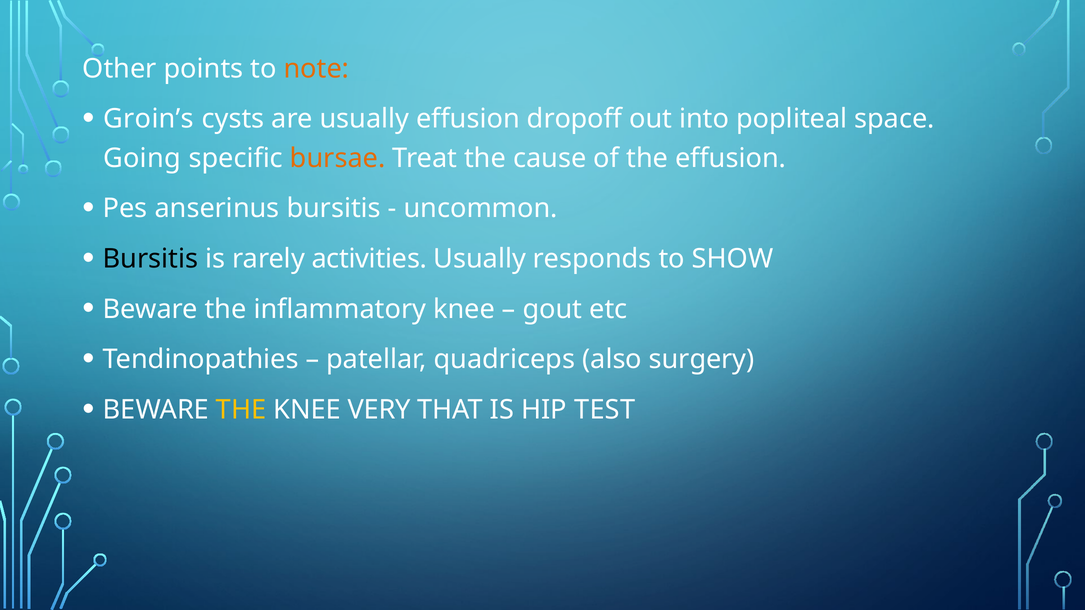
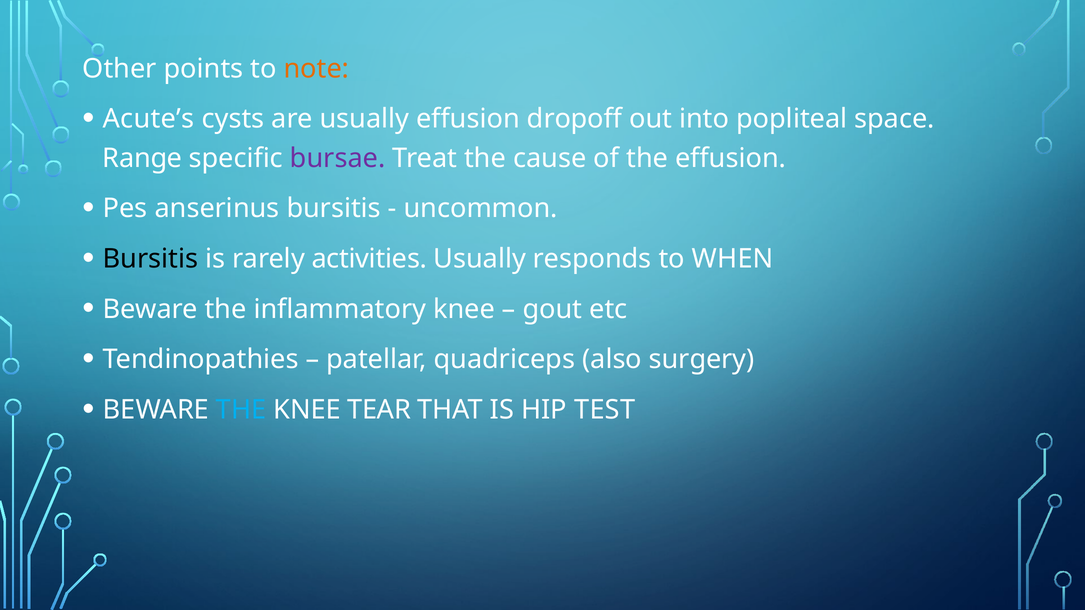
Groin’s: Groin’s -> Acute’s
Going: Going -> Range
bursae colour: orange -> purple
SHOW: SHOW -> WHEN
THE at (241, 410) colour: yellow -> light blue
VERY: VERY -> TEAR
